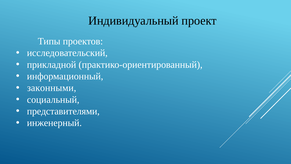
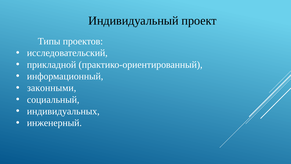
представителями: представителями -> индивидуальных
